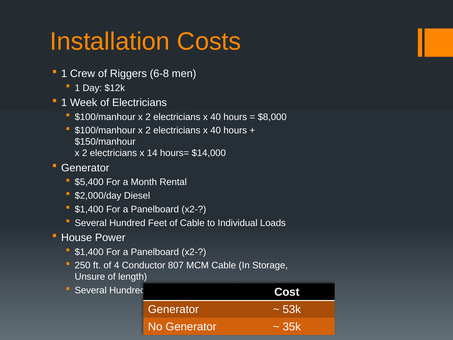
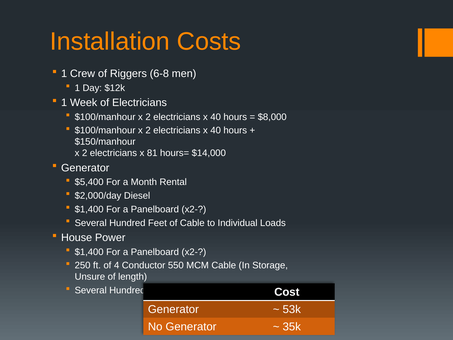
14: 14 -> 81
807: 807 -> 550
